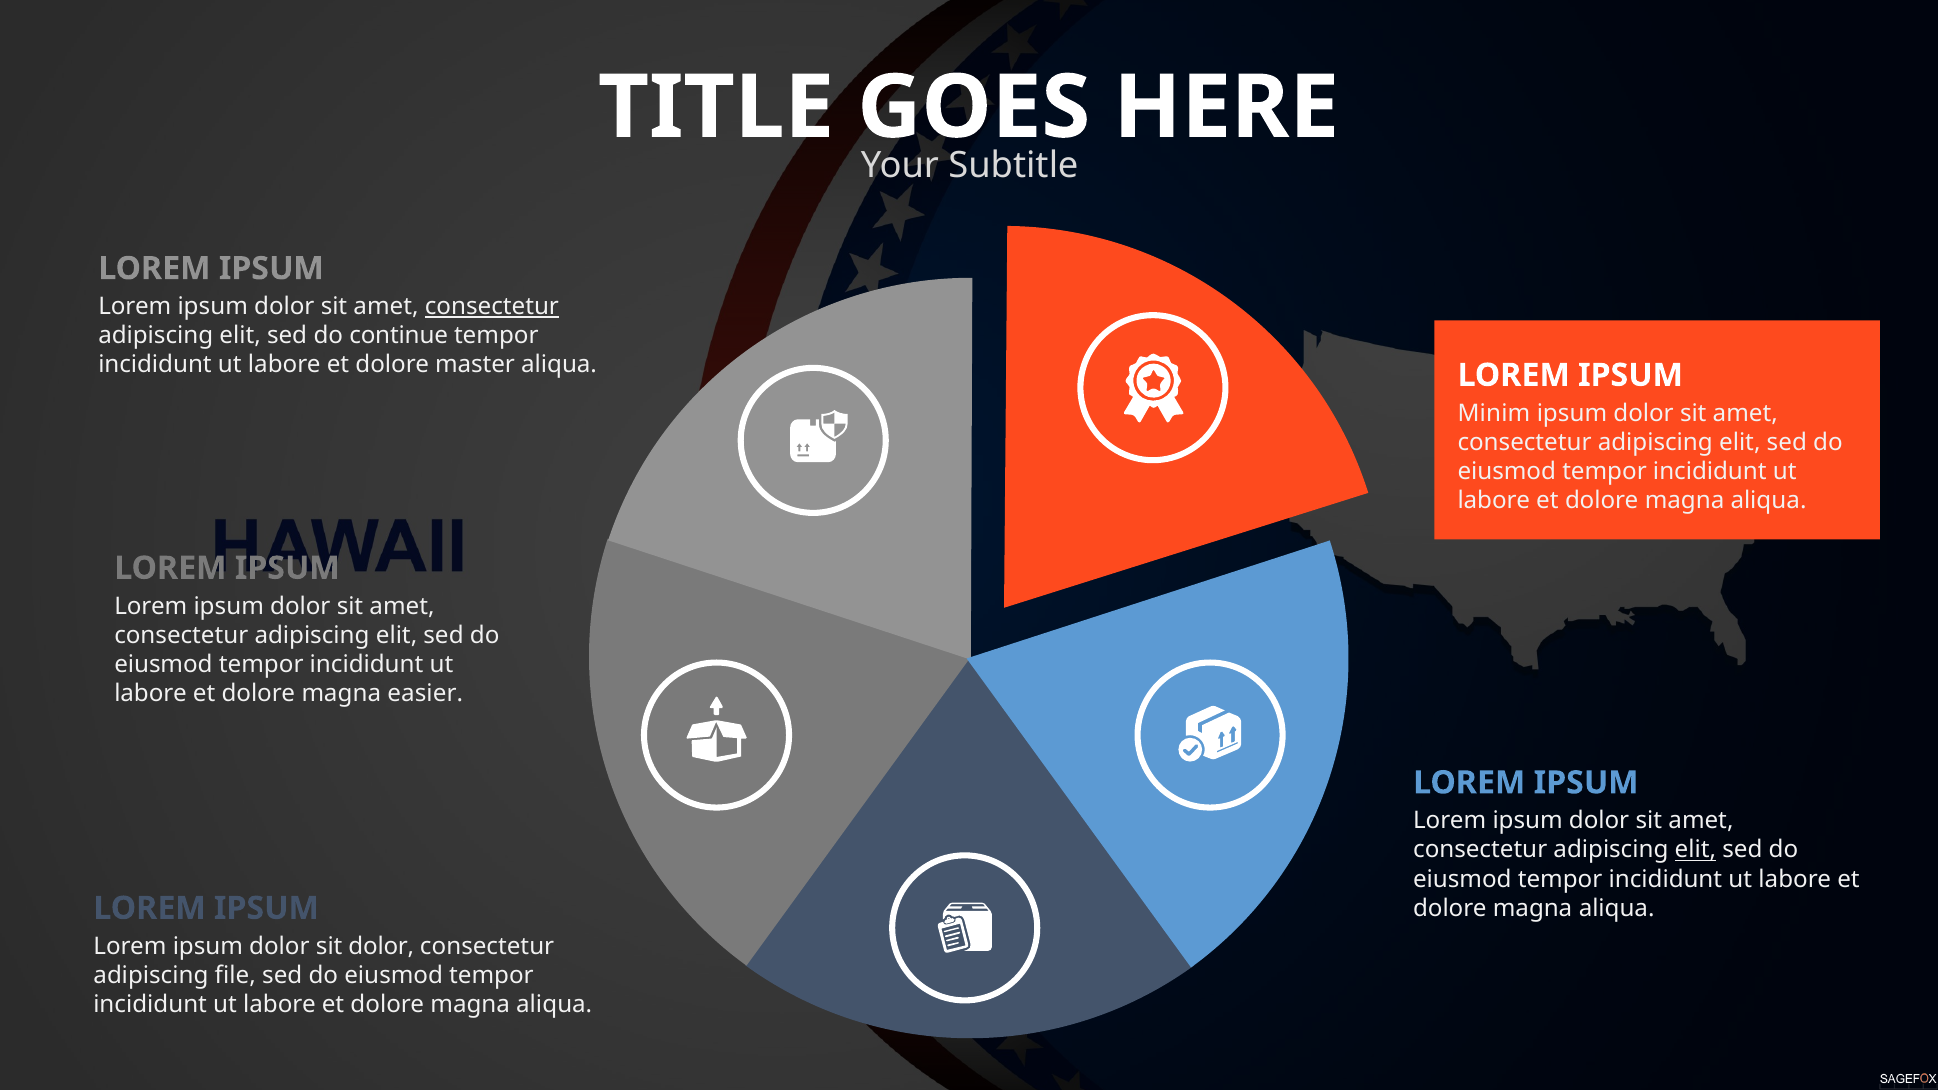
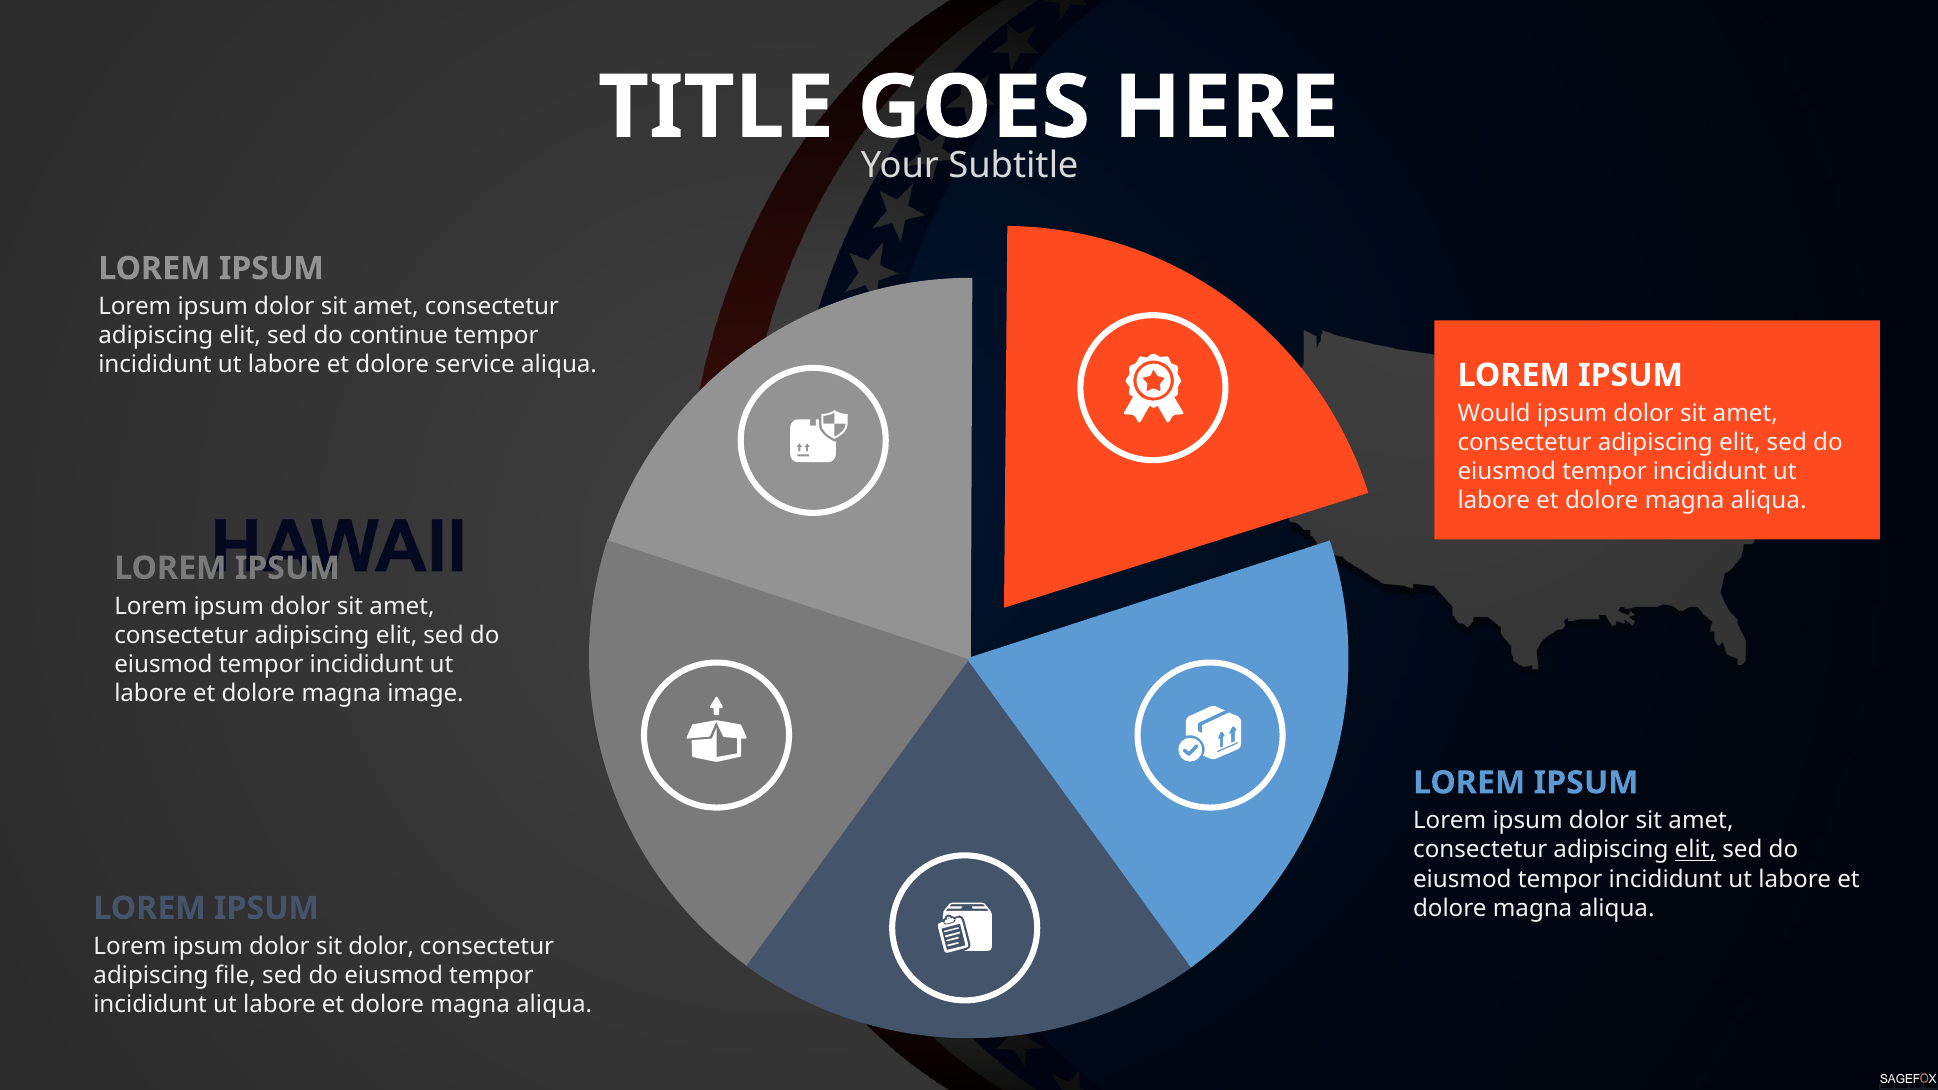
consectetur at (492, 307) underline: present -> none
master: master -> service
Minim: Minim -> Would
easier: easier -> image
